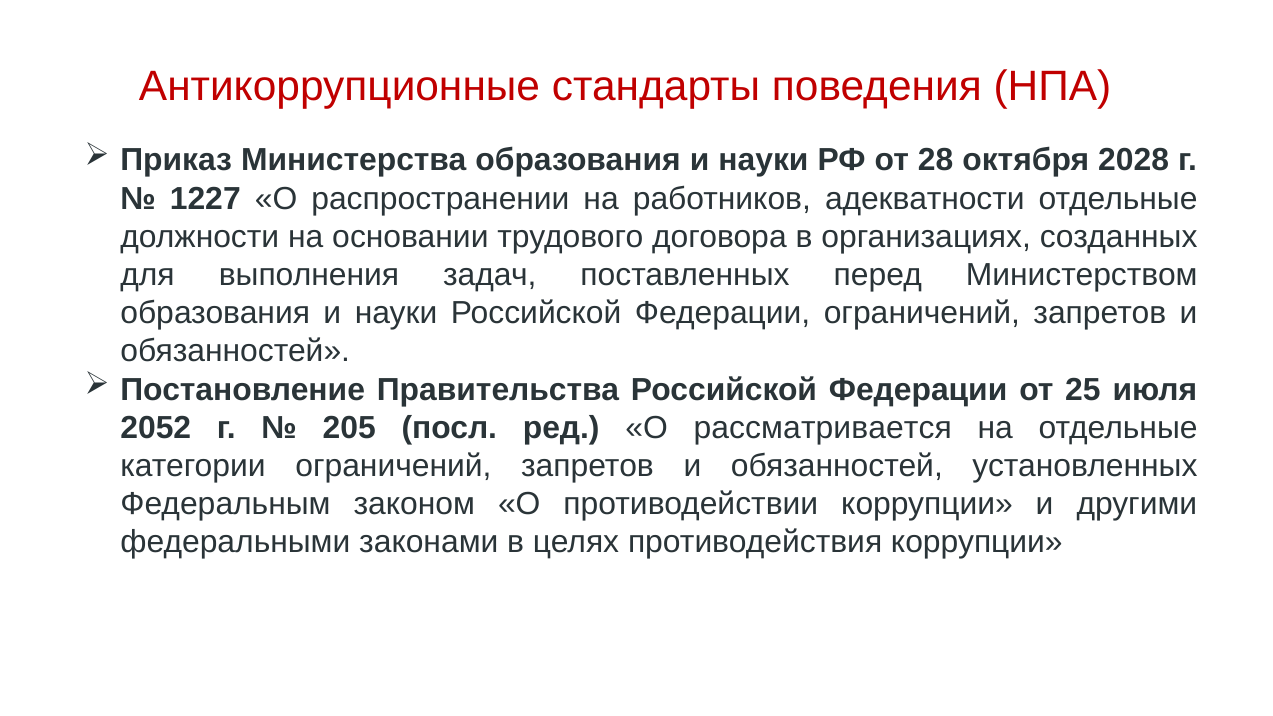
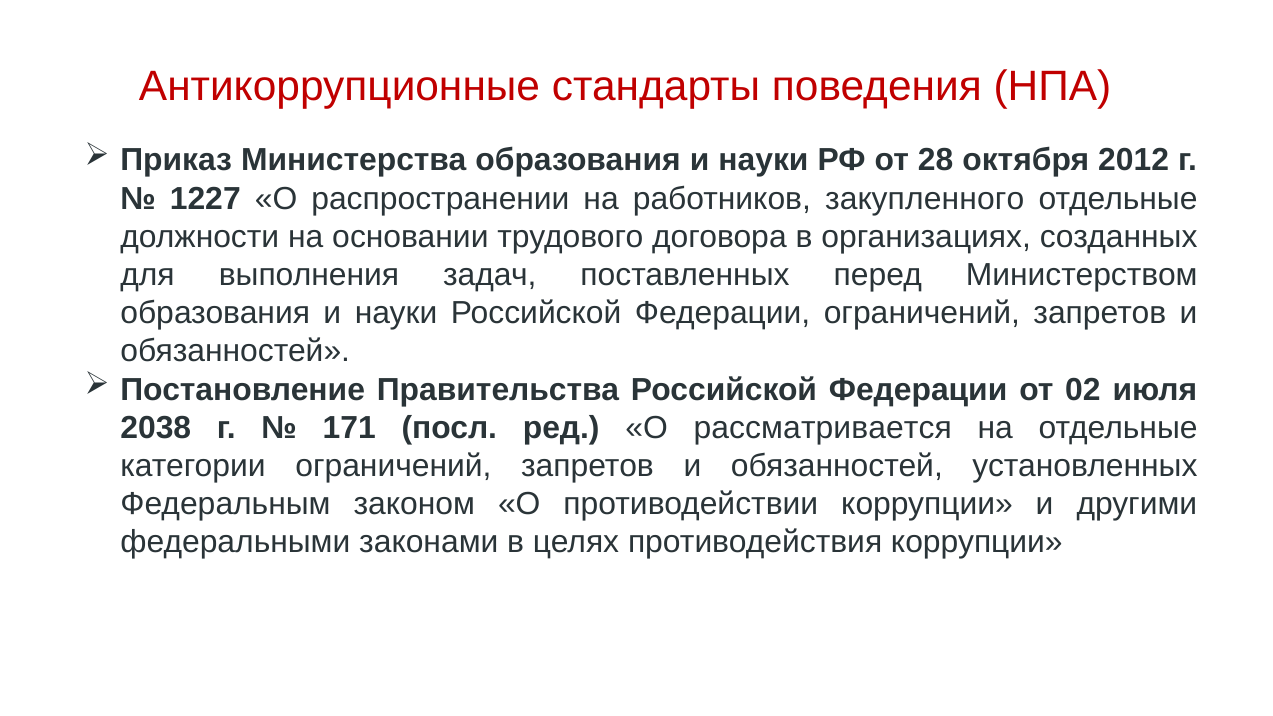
2028: 2028 -> 2012
адекватности: адекватности -> закупленного
25: 25 -> 02
2052: 2052 -> 2038
205: 205 -> 171
